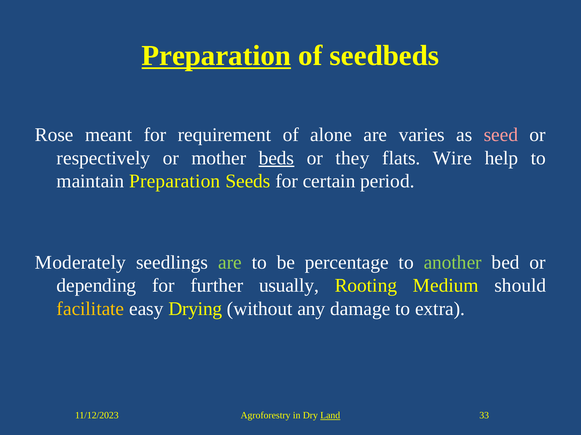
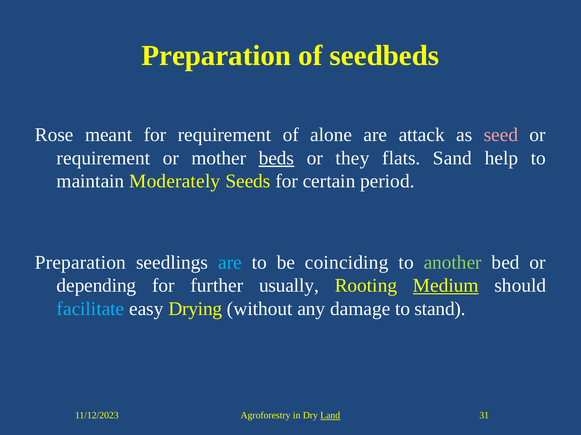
Preparation at (216, 56) underline: present -> none
varies: varies -> attack
respectively at (103, 158): respectively -> requirement
Wire: Wire -> Sand
maintain Preparation: Preparation -> Moderately
Moderately at (80, 263): Moderately -> Preparation
are at (230, 263) colour: light green -> light blue
percentage: percentage -> coinciding
Medium underline: none -> present
facilitate colour: yellow -> light blue
extra: extra -> stand
33: 33 -> 31
